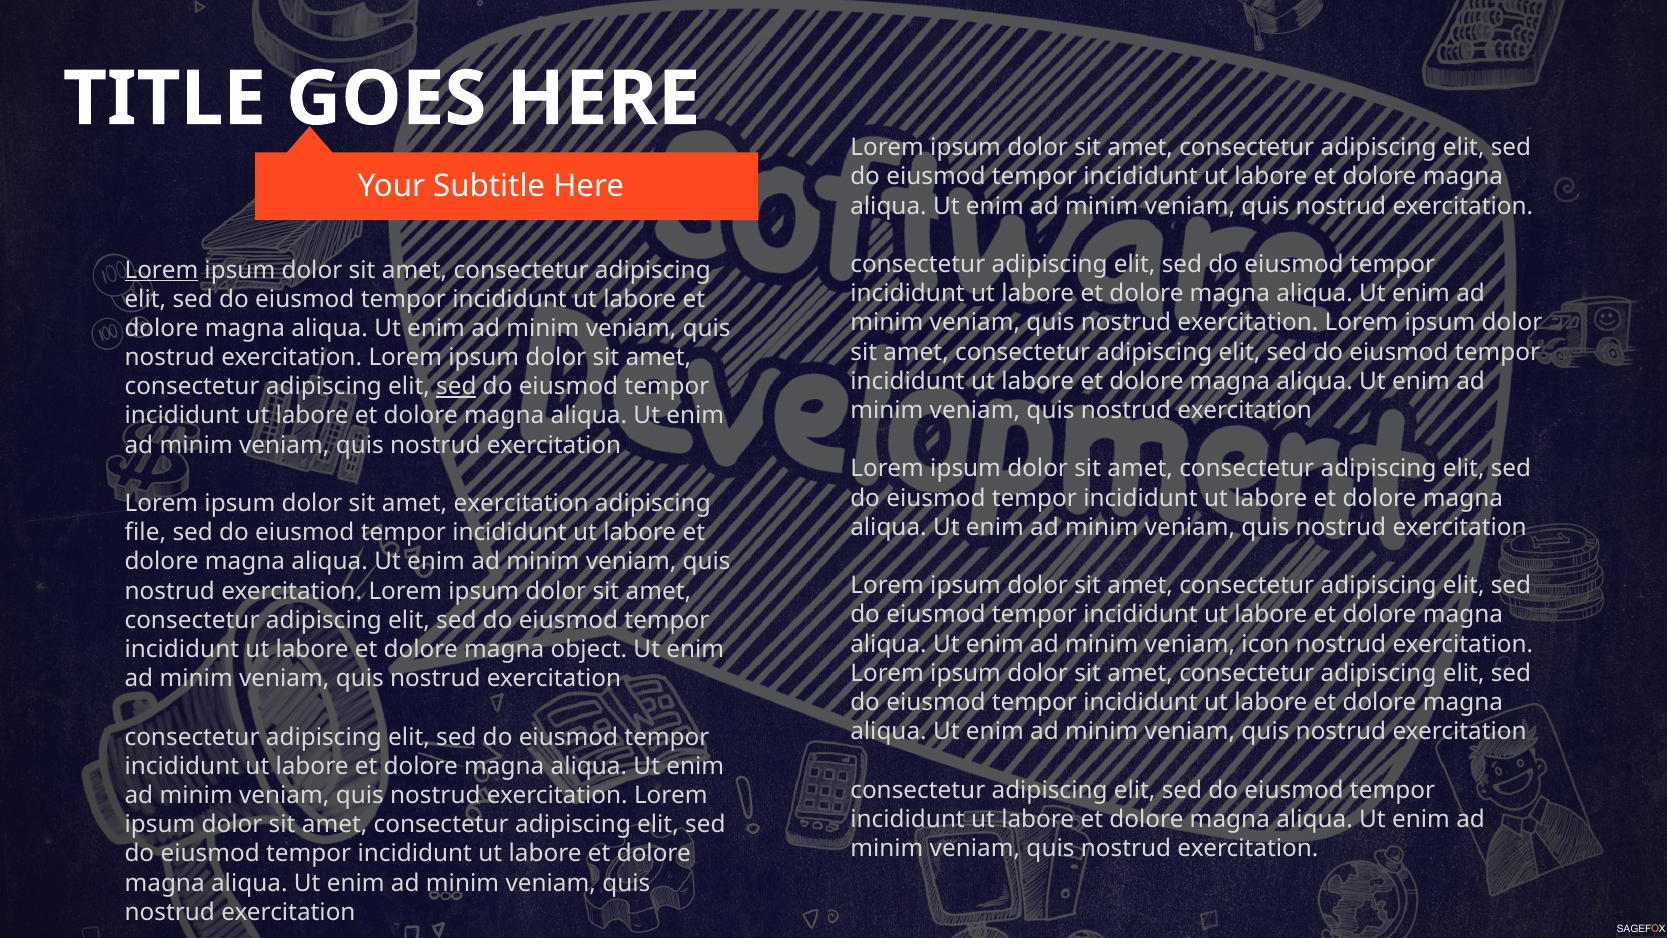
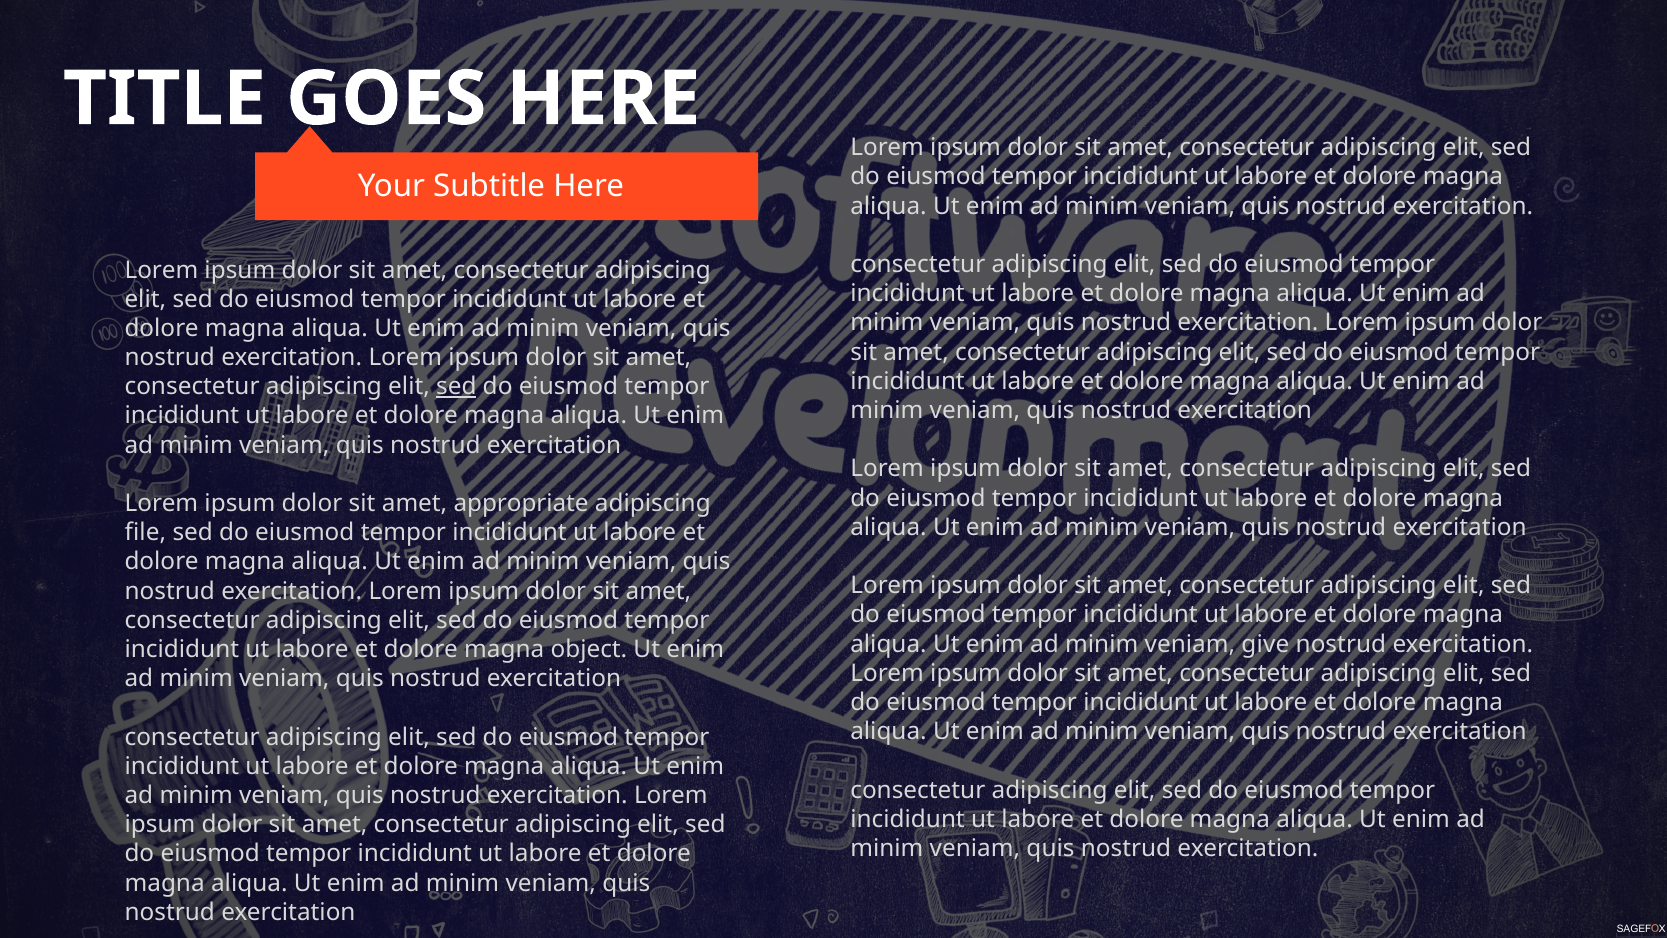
Lorem at (161, 270) underline: present -> none
amet exercitation: exercitation -> appropriate
icon: icon -> give
